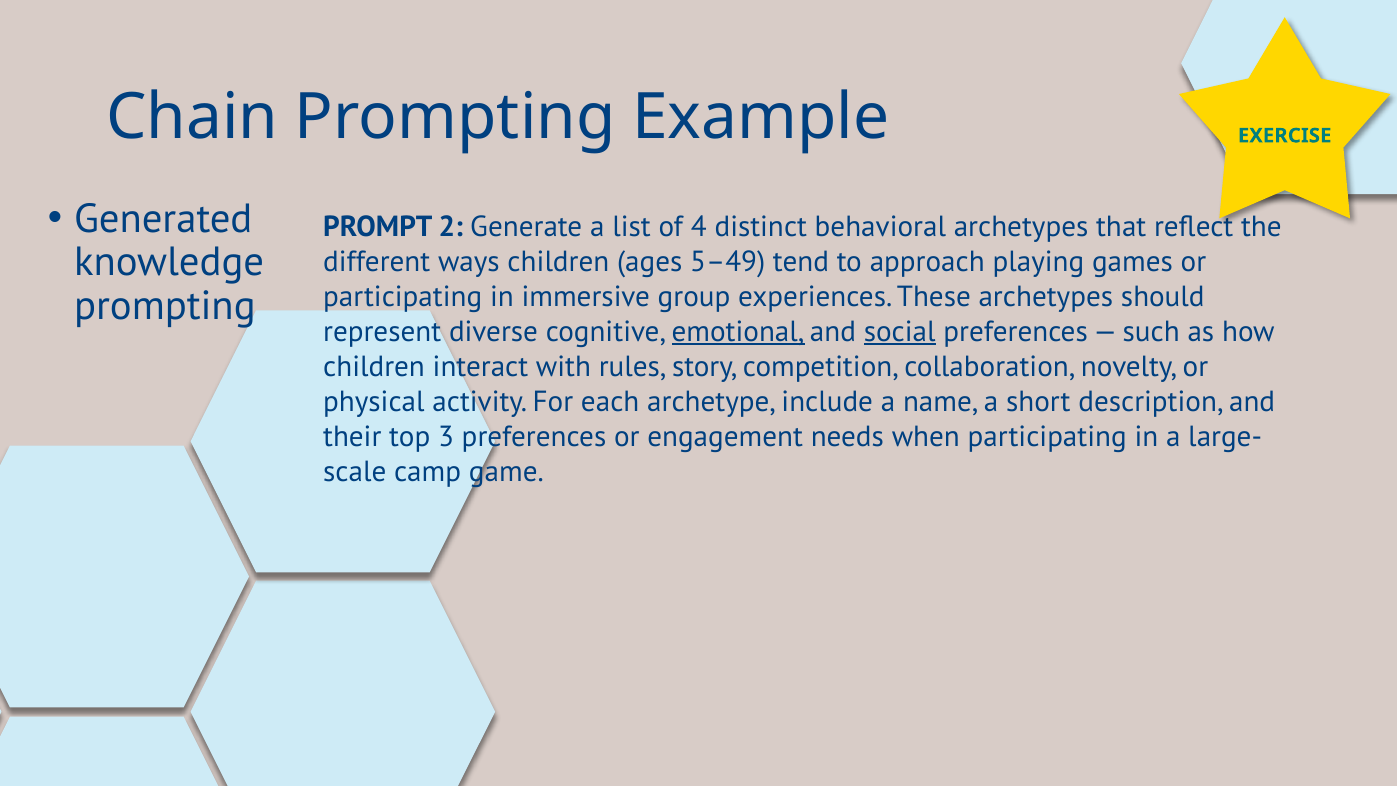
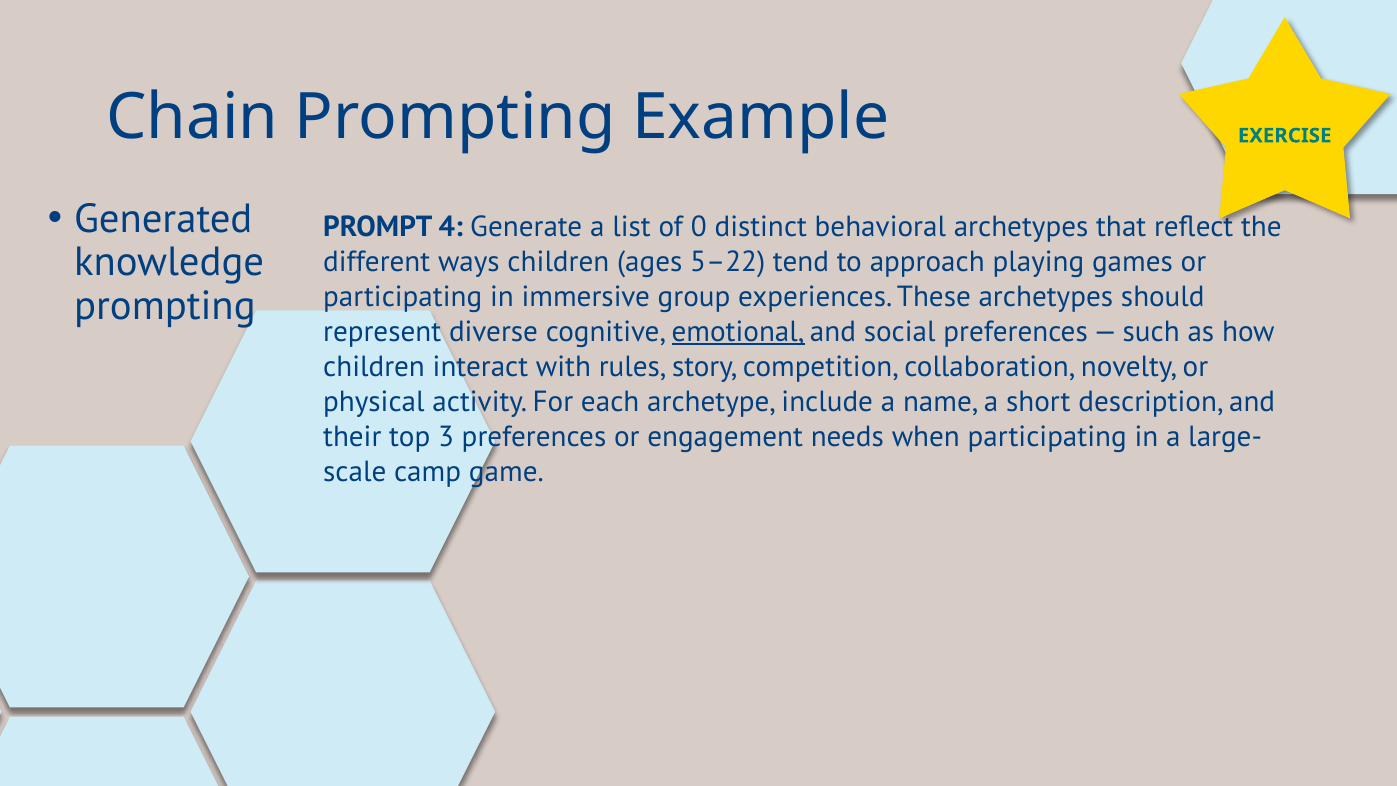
2: 2 -> 4
4: 4 -> 0
5–49: 5–49 -> 5–22
social underline: present -> none
